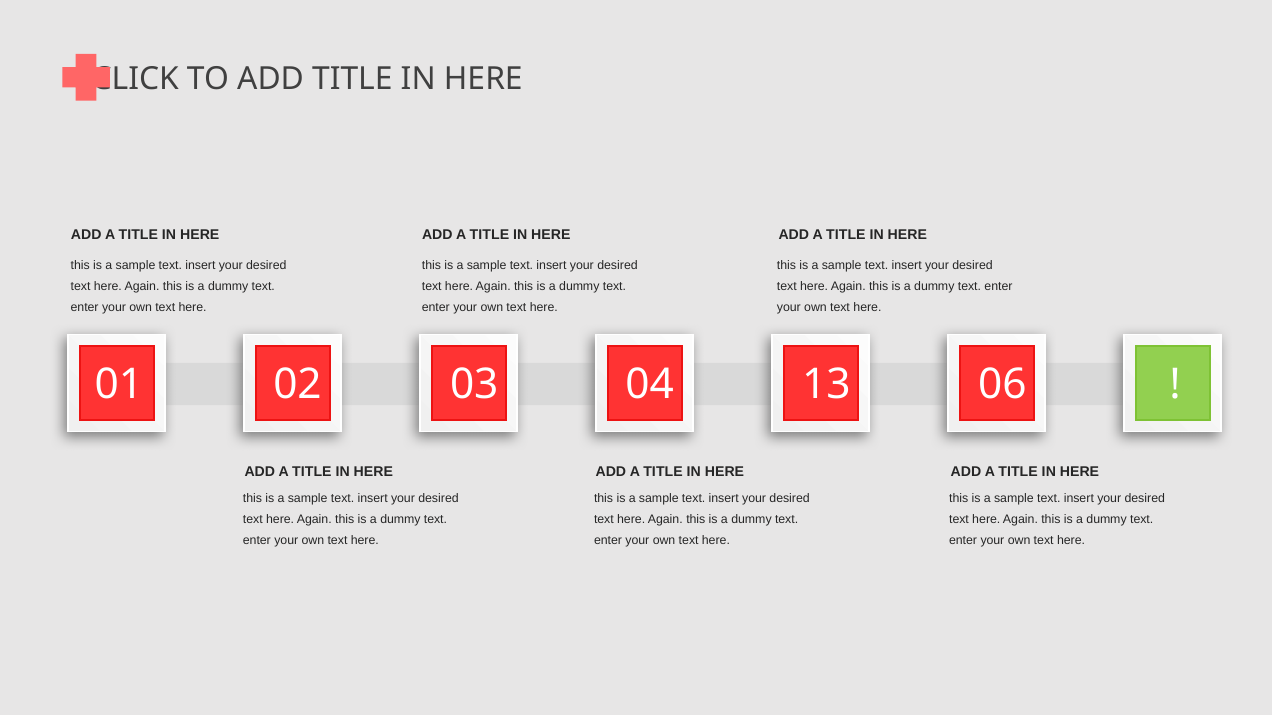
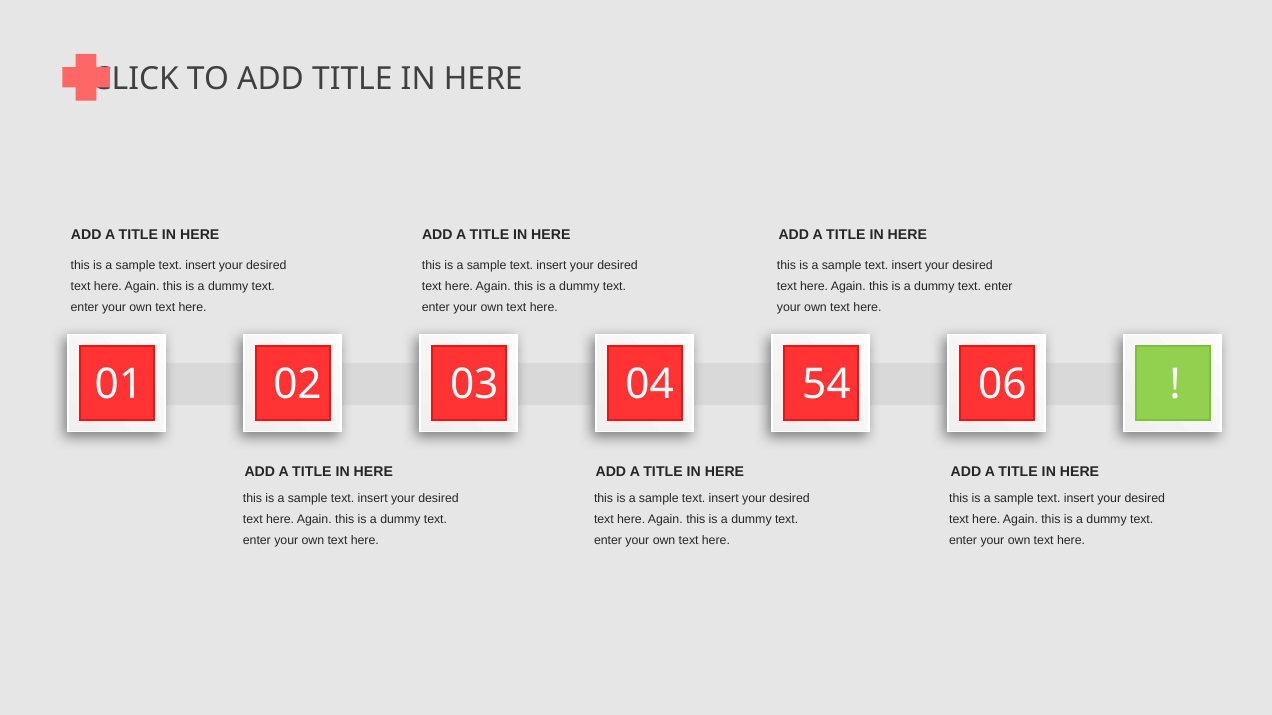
13: 13 -> 54
